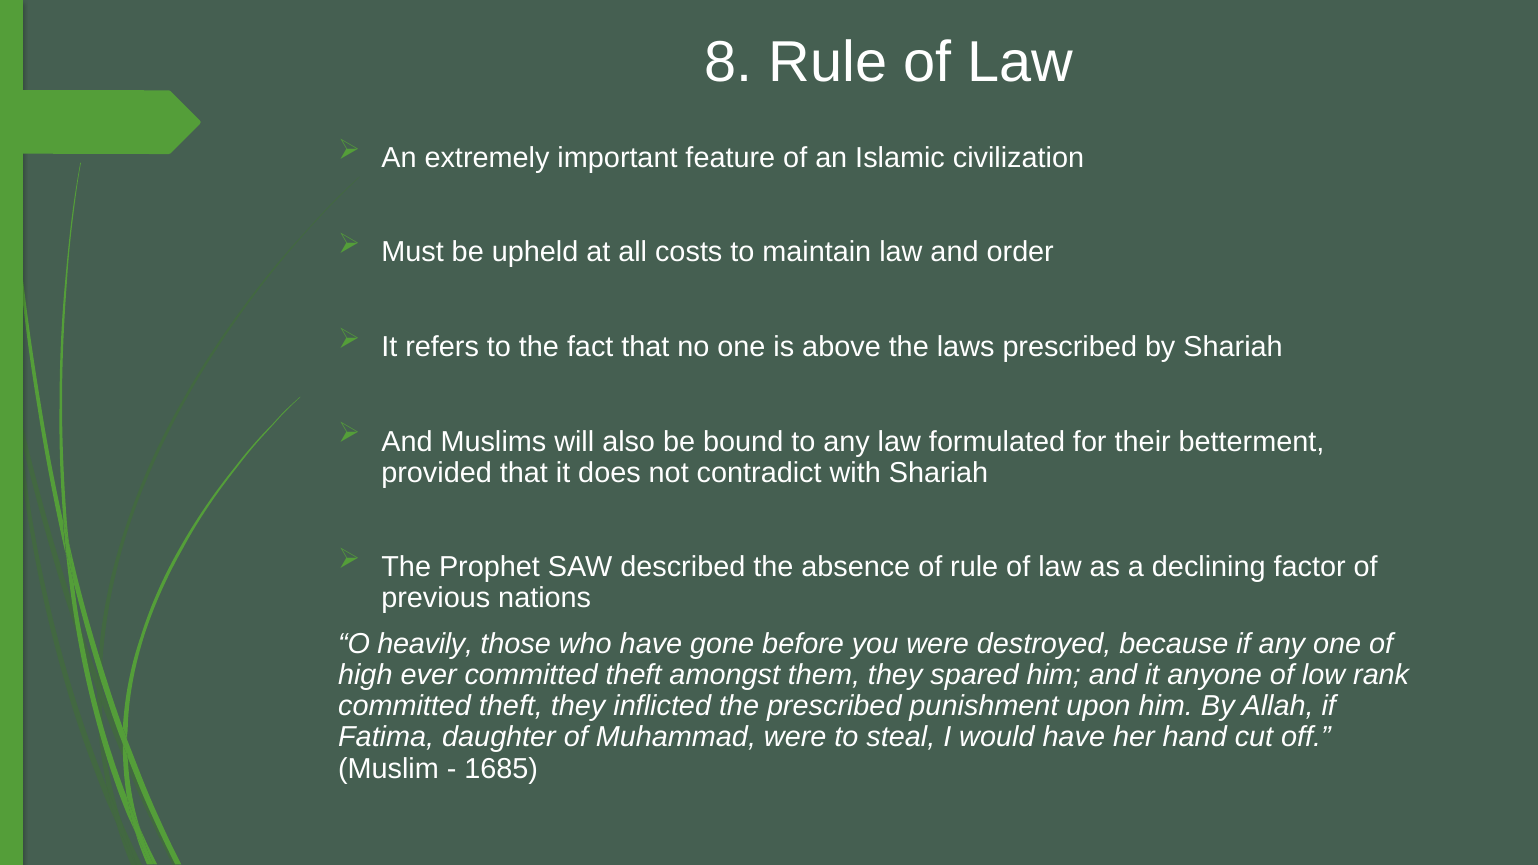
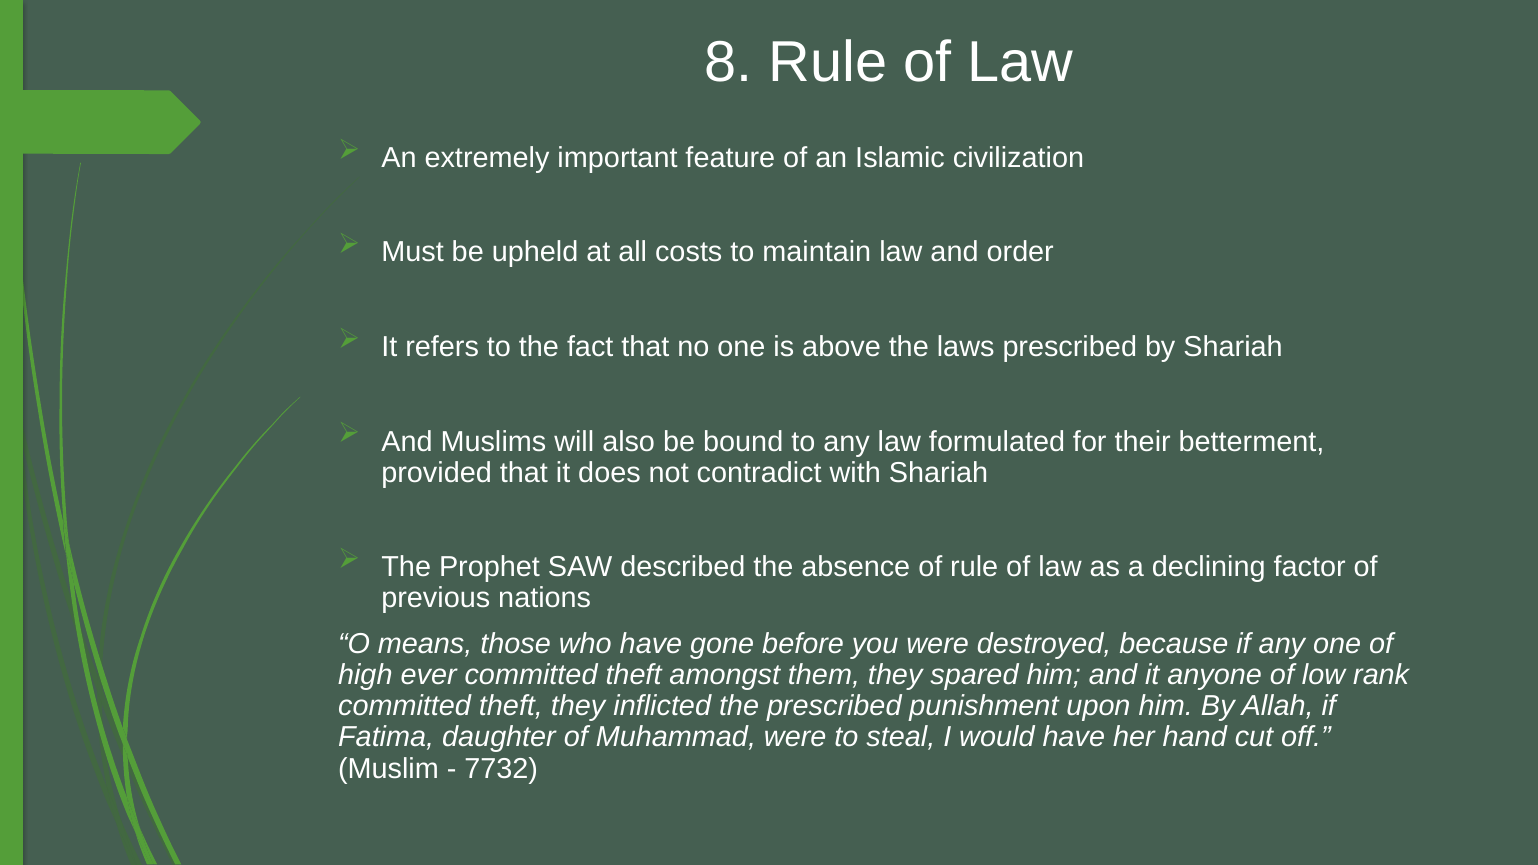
heavily: heavily -> means
1685: 1685 -> 7732
